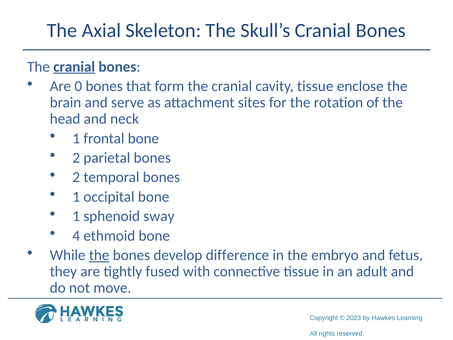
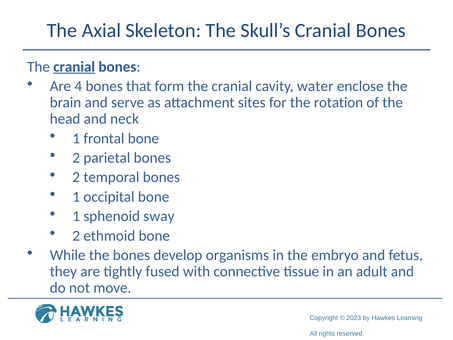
0: 0 -> 4
cavity tissue: tissue -> water
4 at (76, 236): 4 -> 2
the at (99, 255) underline: present -> none
difference: difference -> organisms
